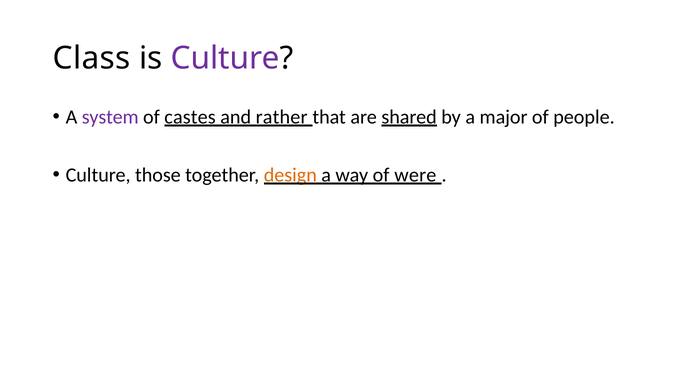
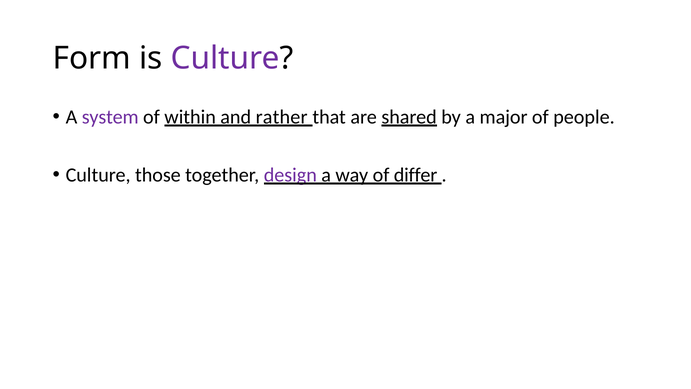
Class: Class -> Form
castes: castes -> within
design colour: orange -> purple
were: were -> differ
